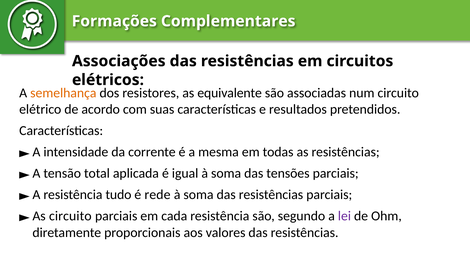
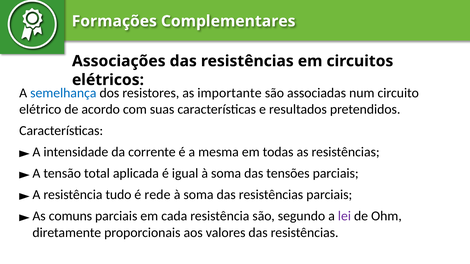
semelhança colour: orange -> blue
equivalente: equivalente -> importante
circuito at (70, 216): circuito -> comuns
